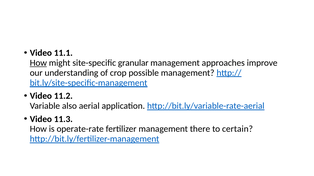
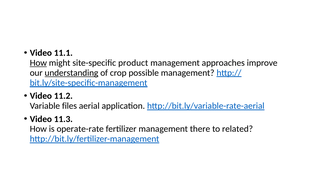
granular: granular -> product
understanding underline: none -> present
also: also -> files
certain: certain -> related
